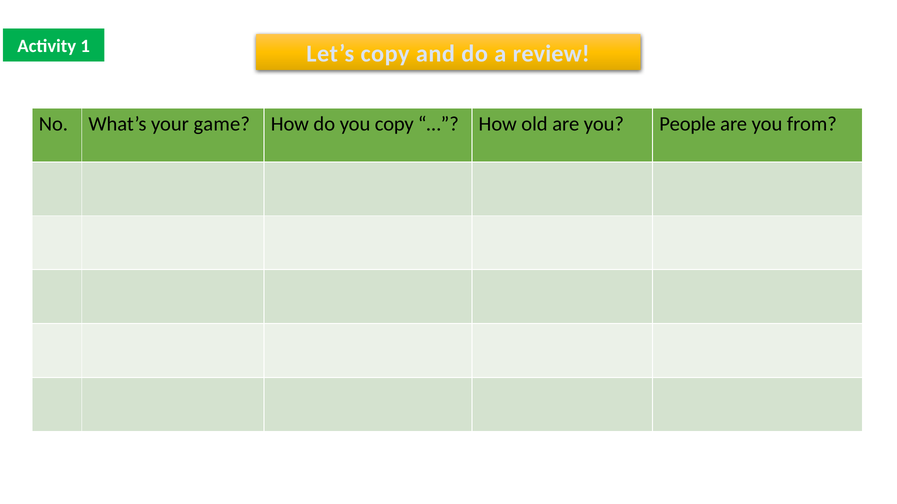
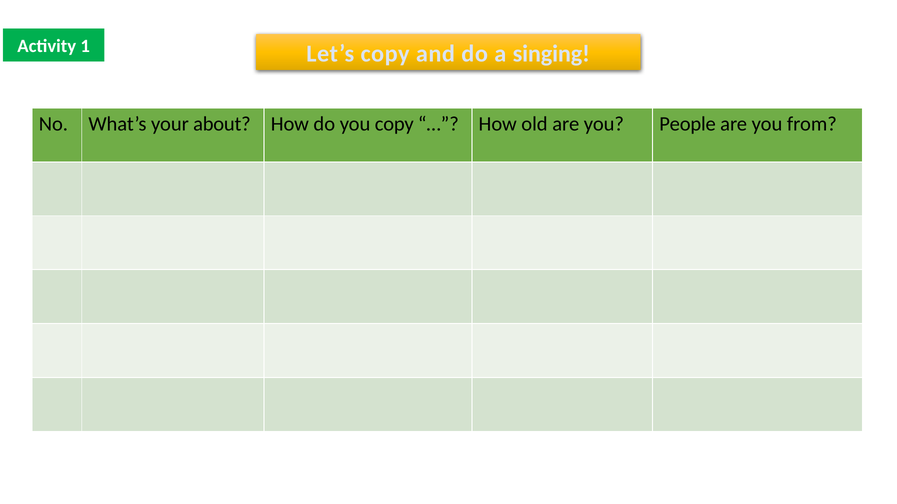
review: review -> singing
game: game -> about
